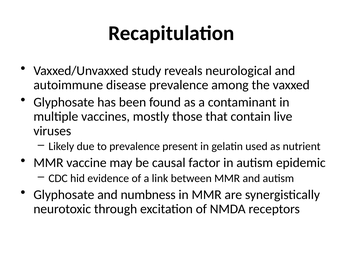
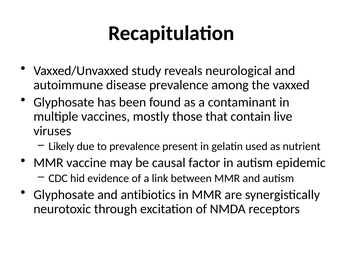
numbness: numbness -> antibiotics
